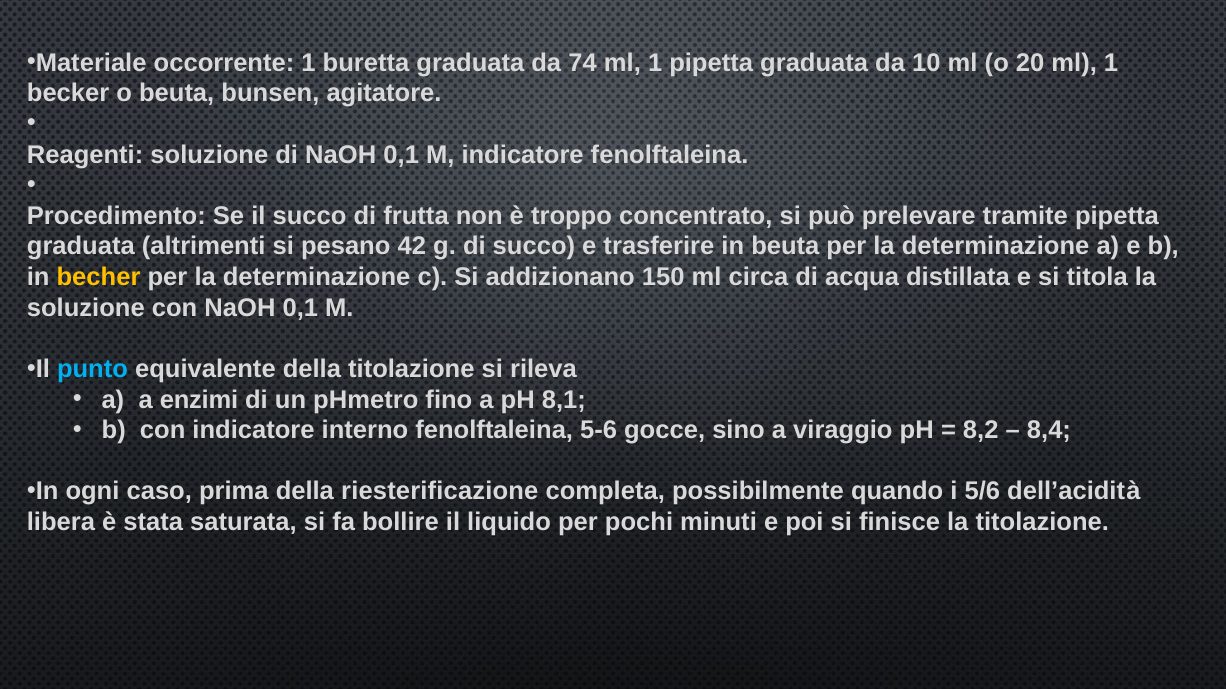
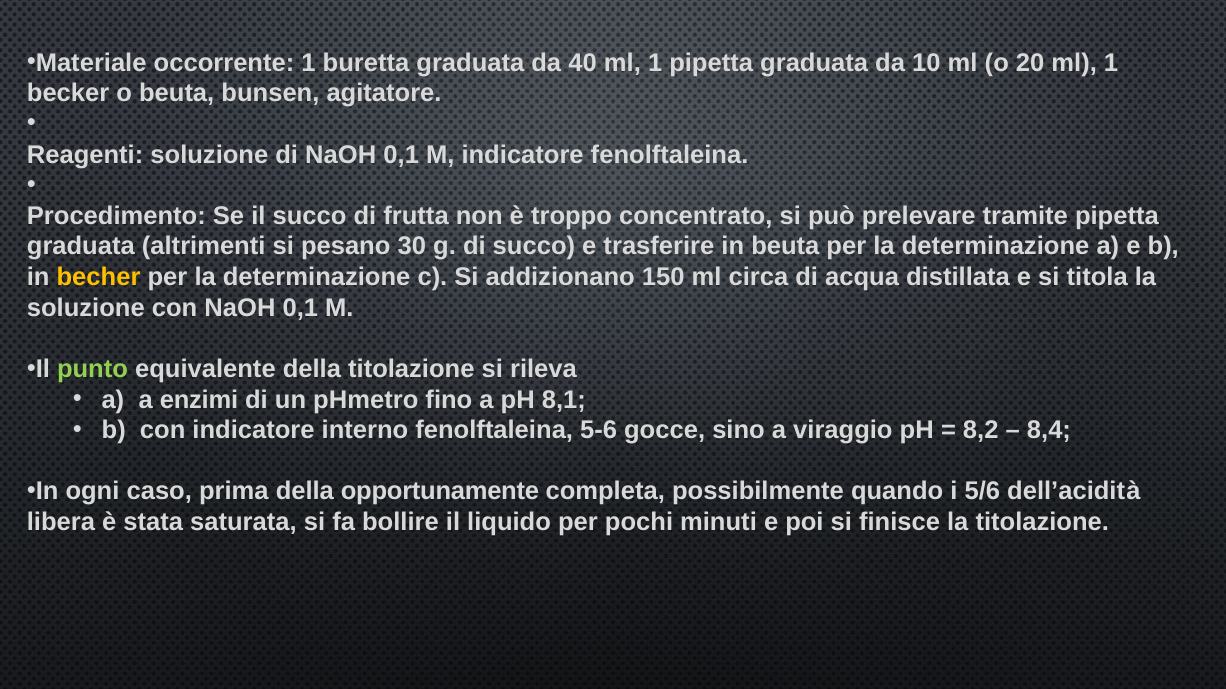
74: 74 -> 40
42: 42 -> 30
punto colour: light blue -> light green
riesterificazione: riesterificazione -> opportunamente
